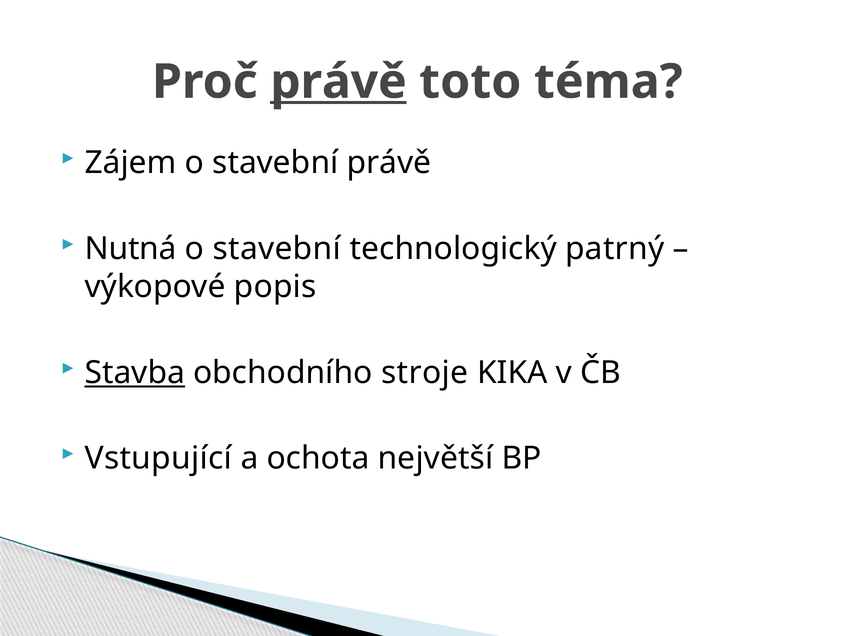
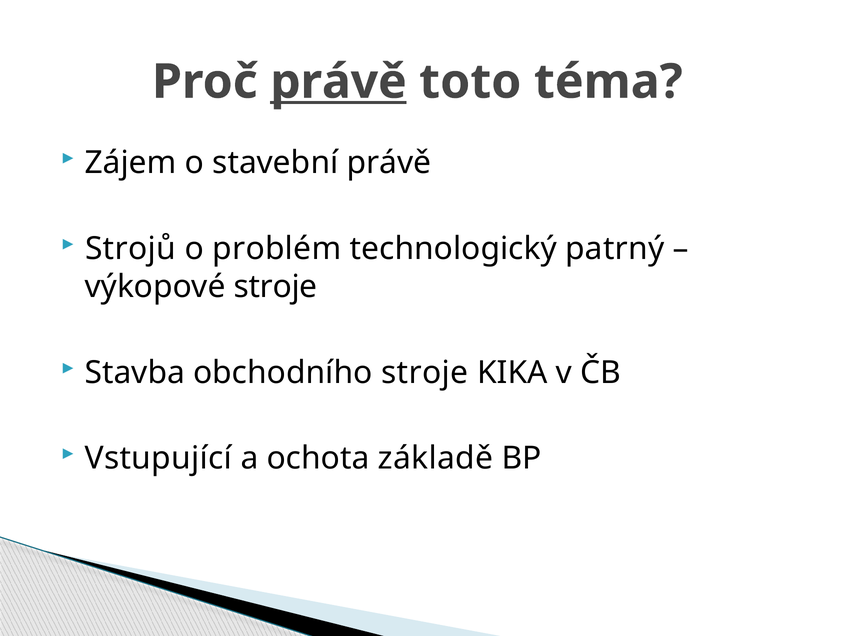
Nutná: Nutná -> Strojů
stavební at (277, 249): stavební -> problém
výkopové popis: popis -> stroje
Stavba underline: present -> none
největší: největší -> základě
